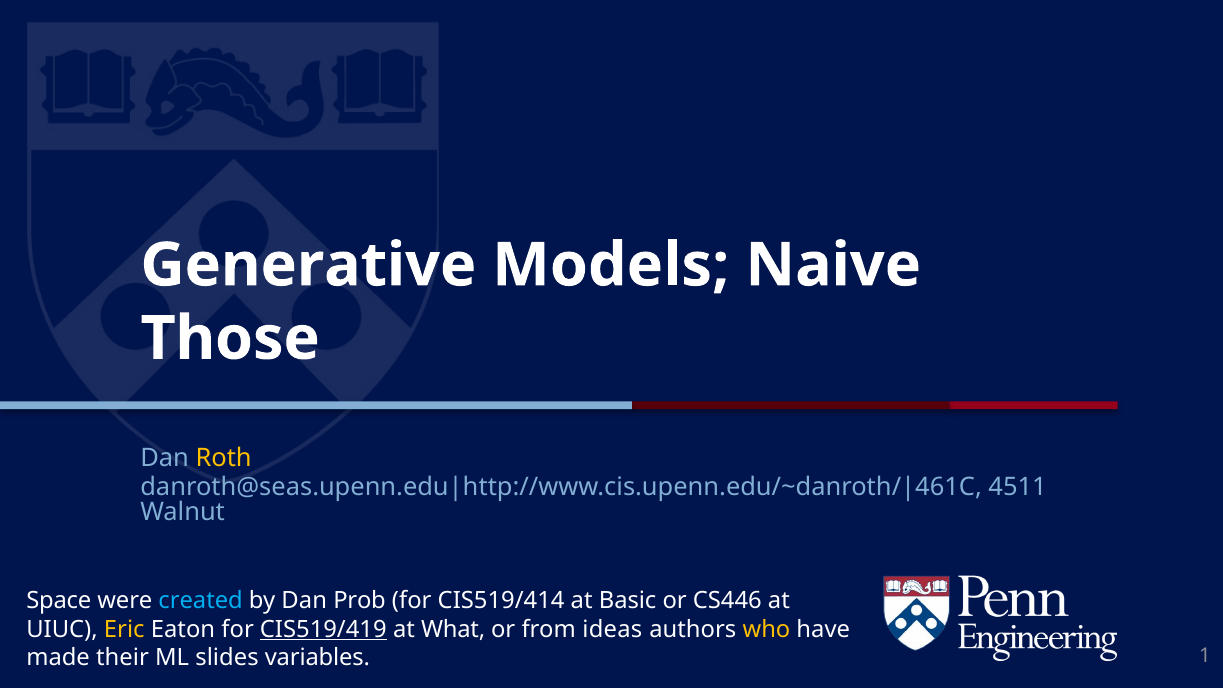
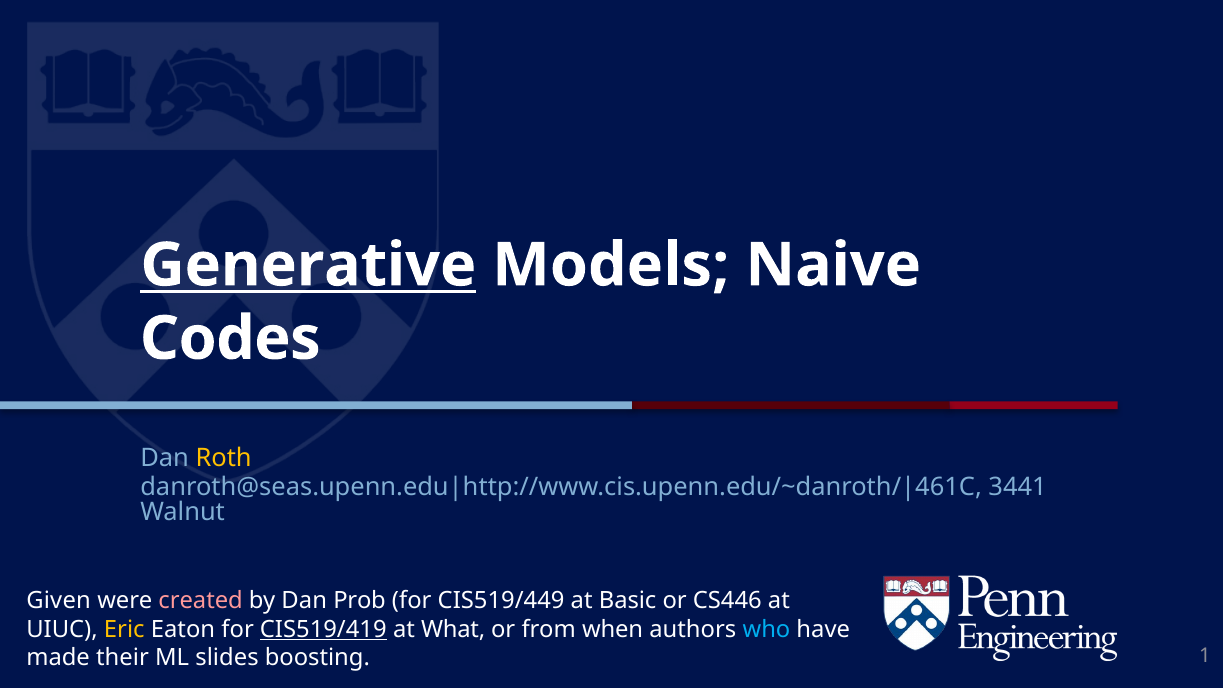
Generative underline: none -> present
Those: Those -> Codes
4511: 4511 -> 3441
Space: Space -> Given
created colour: light blue -> pink
CIS519/414: CIS519/414 -> CIS519/449
ideas: ideas -> when
who colour: yellow -> light blue
variables: variables -> boosting
